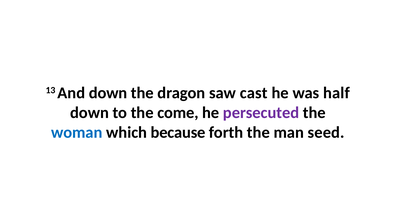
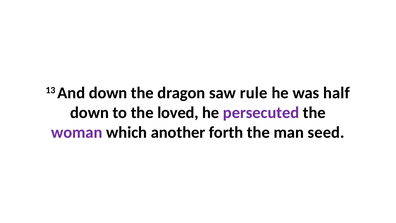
cast: cast -> rule
come: come -> loved
woman colour: blue -> purple
because: because -> another
